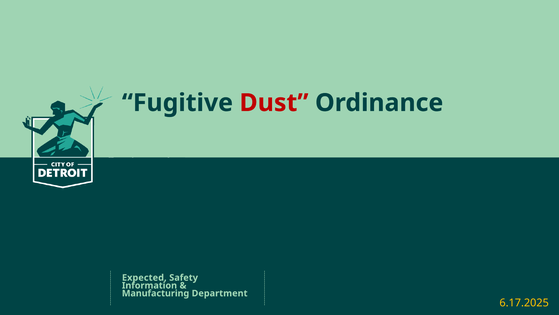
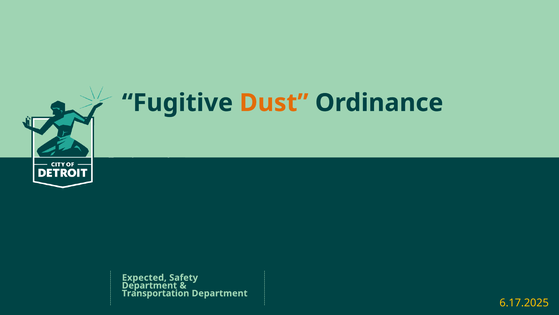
Dust colour: red -> orange
Information at (149, 285): Information -> Department
Manufacturing: Manufacturing -> Transportation
